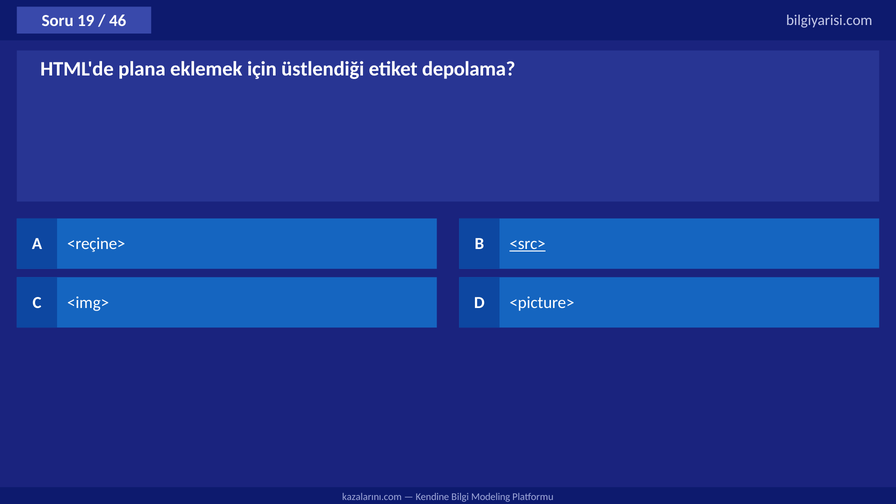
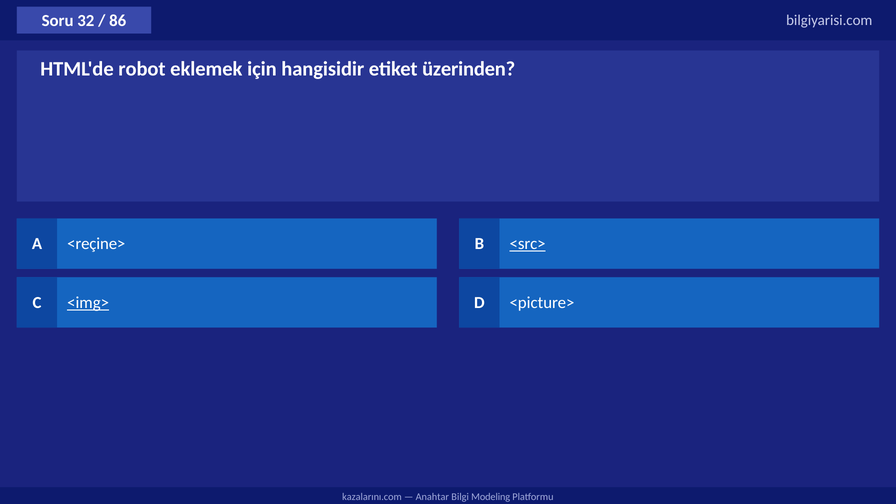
19: 19 -> 32
46: 46 -> 86
plana: plana -> robot
üstlendiği: üstlendiği -> hangisidir
depolama: depolama -> üzerinden
<img> underline: none -> present
Kendine: Kendine -> Anahtar
